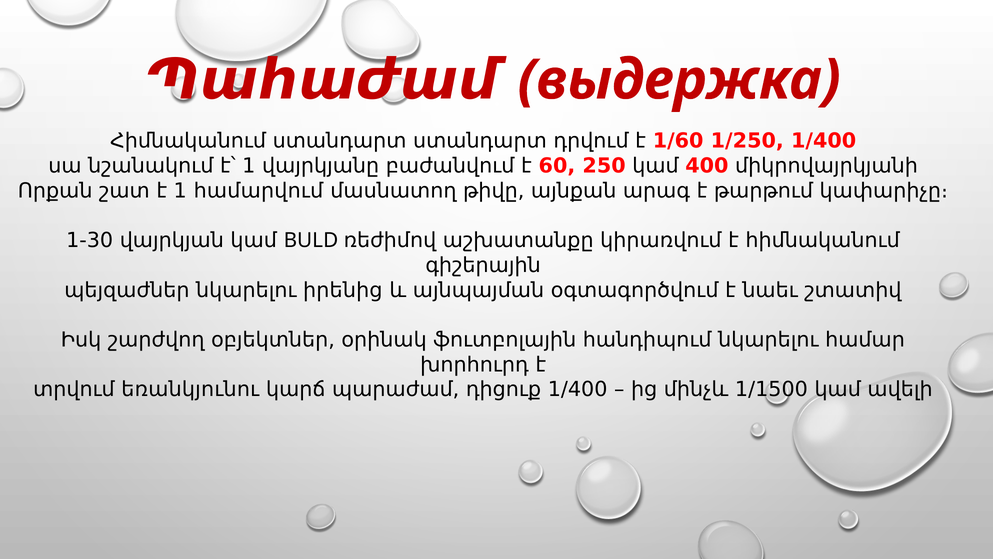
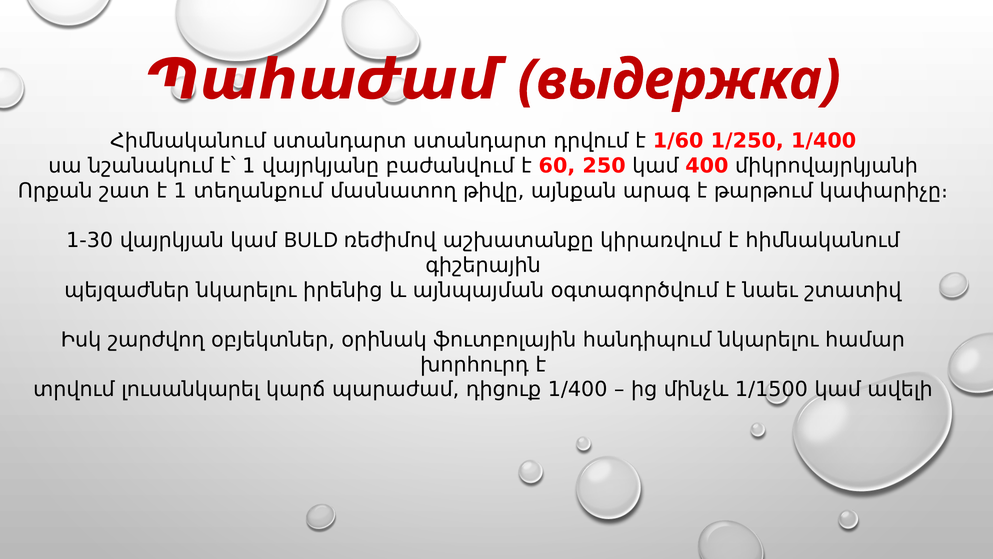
համարվում: համարվում -> տեղանքում
եռանկյունու: եռանկյունու -> լուսանկարել
